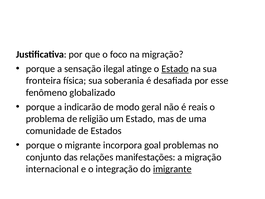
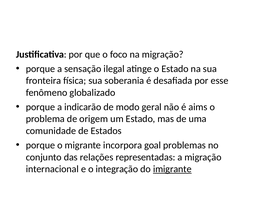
Estado at (175, 69) underline: present -> none
reais: reais -> aims
religião: religião -> origem
manifestações: manifestações -> representadas
